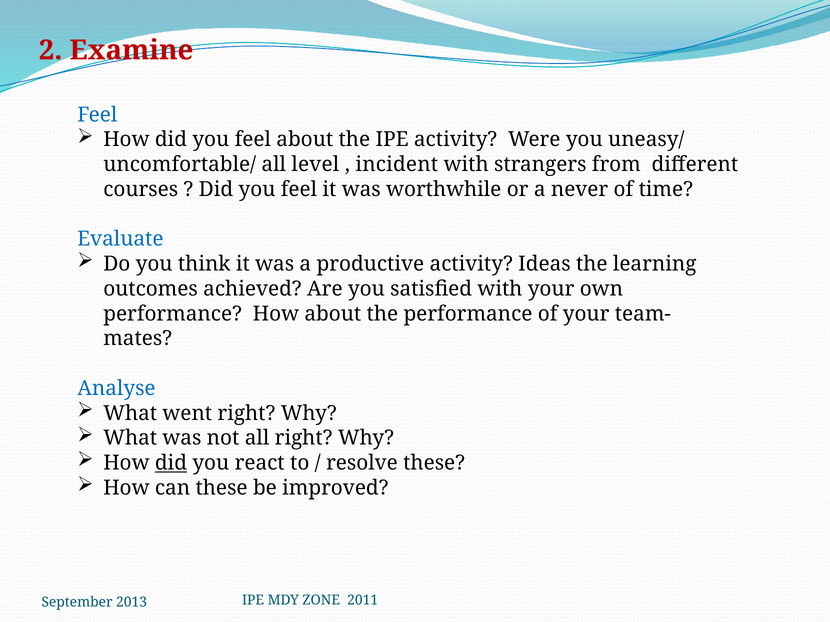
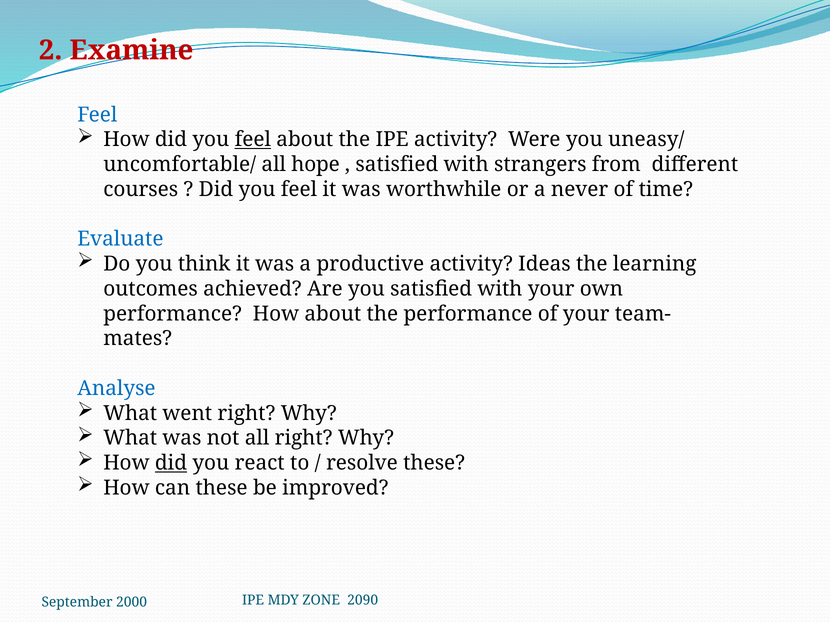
feel at (253, 140) underline: none -> present
level: level -> hope
incident at (397, 165): incident -> satisfied
2011: 2011 -> 2090
2013: 2013 -> 2000
